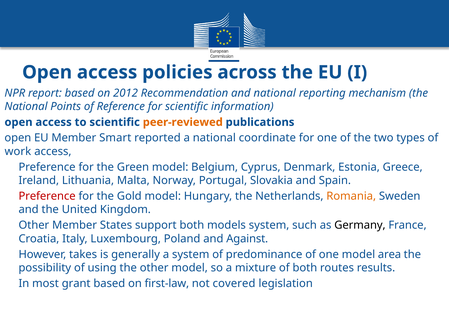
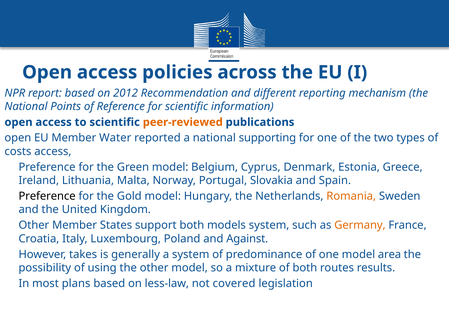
and national: national -> different
Smart: Smart -> Water
coordinate: coordinate -> supporting
work: work -> costs
Preference at (47, 197) colour: red -> black
Germany colour: black -> orange
grant: grant -> plans
first-law: first-law -> less-law
